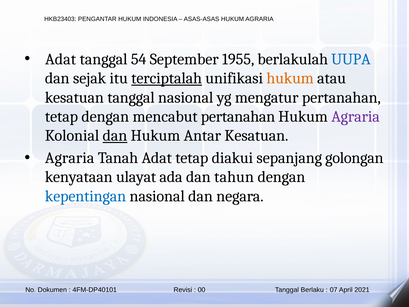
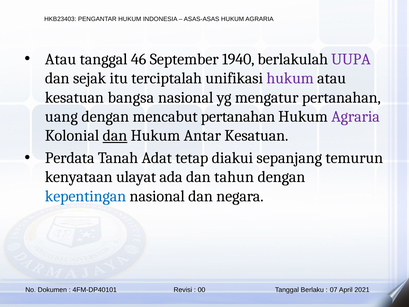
Adat at (61, 59): Adat -> Atau
54: 54 -> 46
1955: 1955 -> 1940
UUPA colour: blue -> purple
terciptalah underline: present -> none
hukum at (290, 78) colour: orange -> purple
kesatuan tanggal: tanggal -> bangsa
tetap at (61, 116): tetap -> uang
Agraria at (70, 158): Agraria -> Perdata
golongan: golongan -> temurun
